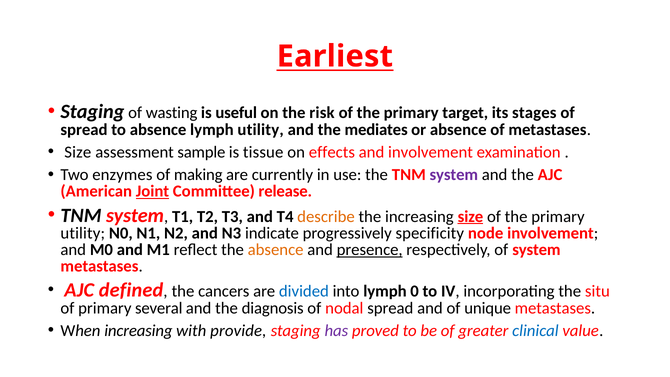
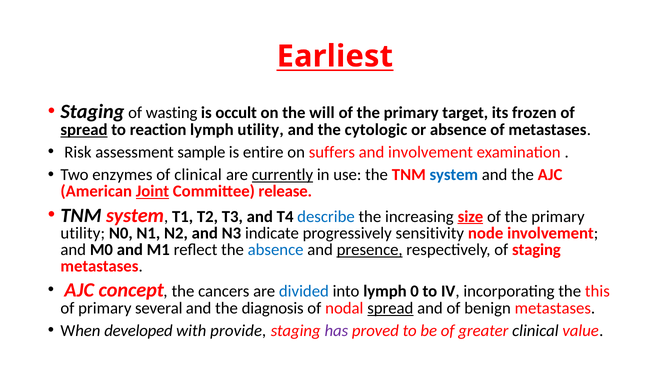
useful: useful -> occult
risk: risk -> will
stages: stages -> frozen
spread at (84, 130) underline: none -> present
to absence: absence -> reaction
mediates: mediates -> cytologic
Size at (78, 152): Size -> Risk
tissue: tissue -> entire
effects: effects -> suffers
of making: making -> clinical
currently underline: none -> present
system at (454, 175) colour: purple -> blue
describe colour: orange -> blue
specificity: specificity -> sensitivity
absence at (276, 250) colour: orange -> blue
of system: system -> staging
defined: defined -> concept
situ: situ -> this
spread at (390, 308) underline: none -> present
unique: unique -> benign
When increasing: increasing -> developed
clinical at (535, 331) colour: blue -> black
